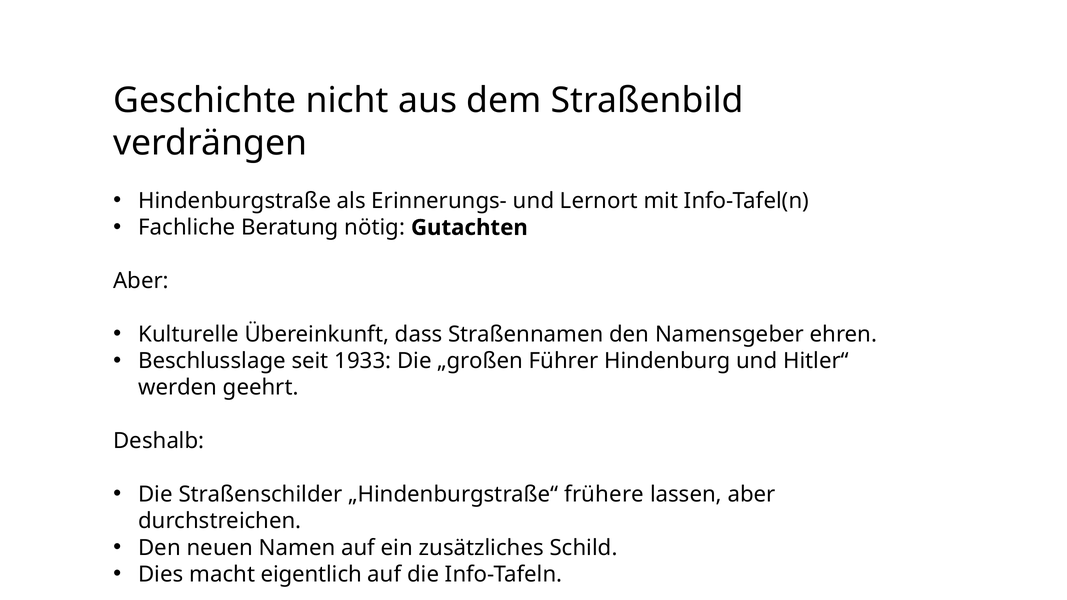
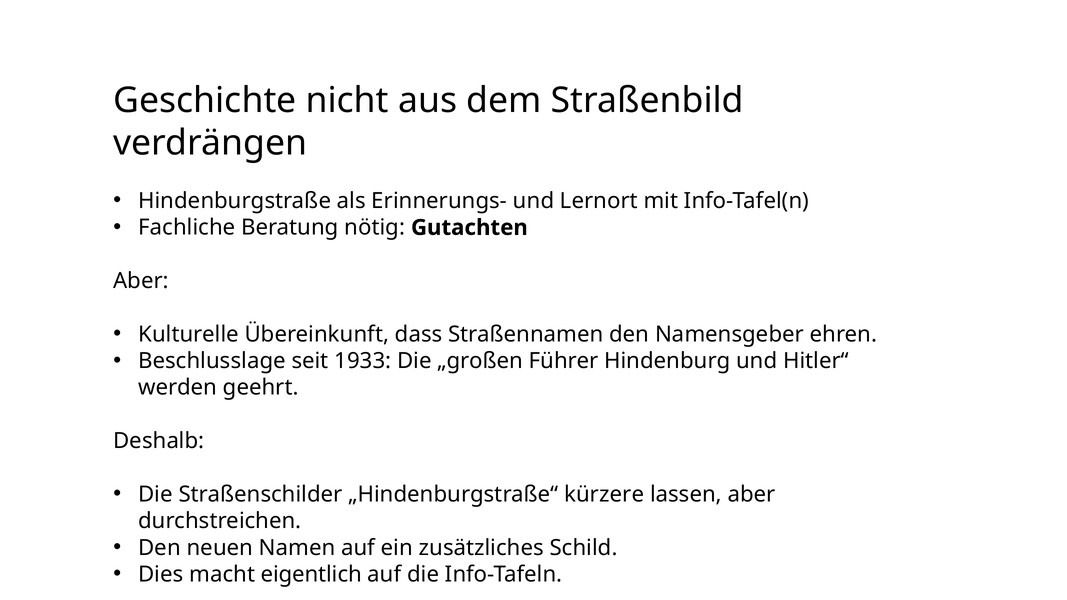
frühere: frühere -> kürzere
